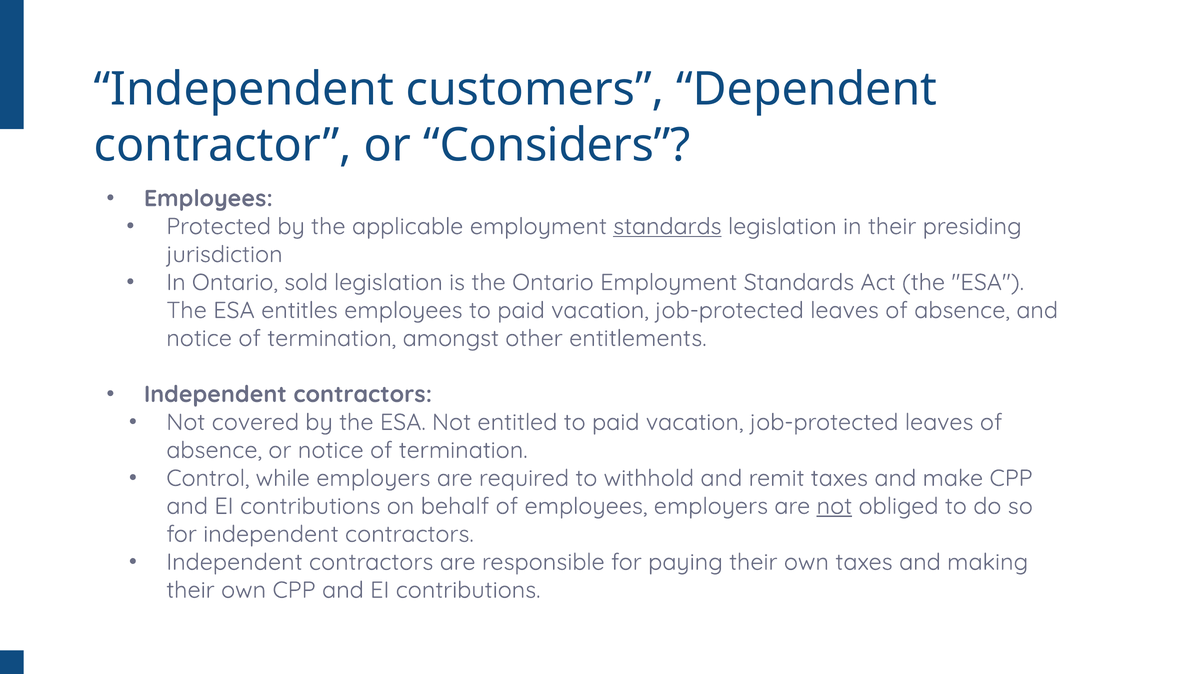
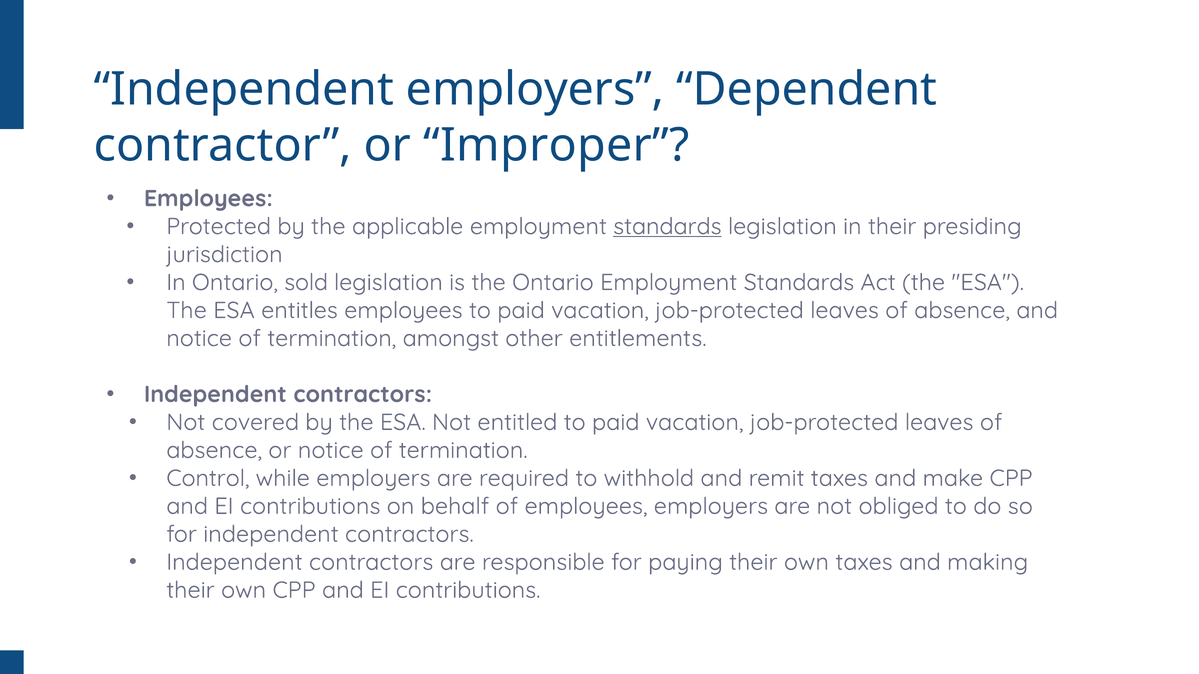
Independent customers: customers -> employers
Considers: Considers -> Improper
not at (834, 507) underline: present -> none
